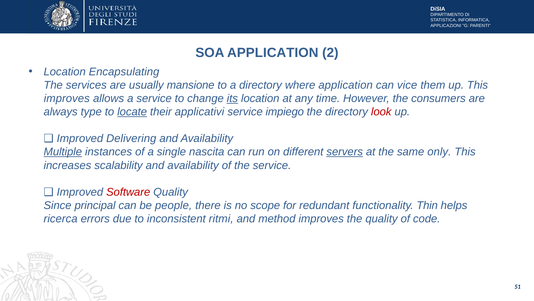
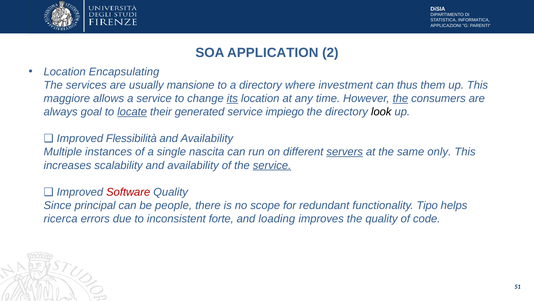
where application: application -> investment
vice: vice -> thus
improves at (67, 98): improves -> maggiore
the at (400, 98) underline: none -> present
type: type -> goal
applicativi: applicativi -> generated
look colour: red -> black
Delivering: Delivering -> Flessibilità
Multiple underline: present -> none
service at (272, 165) underline: none -> present
Thin: Thin -> Tipo
ritmi: ritmi -> forte
method: method -> loading
